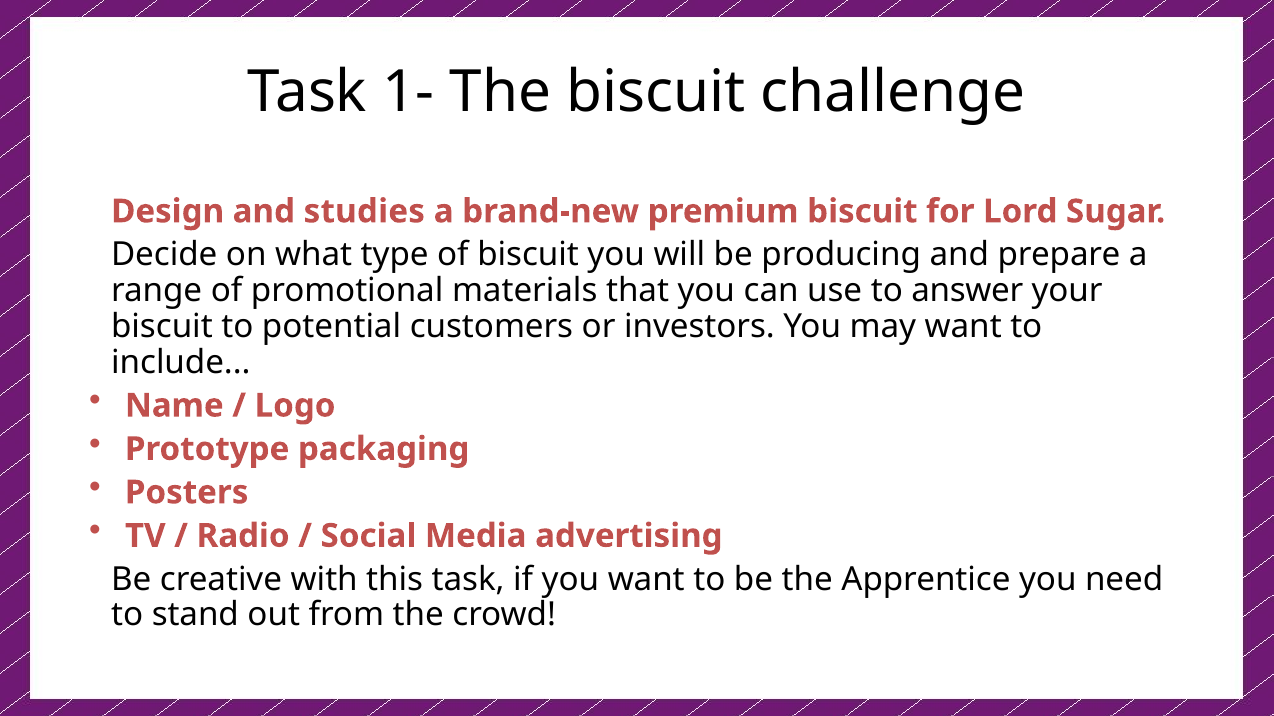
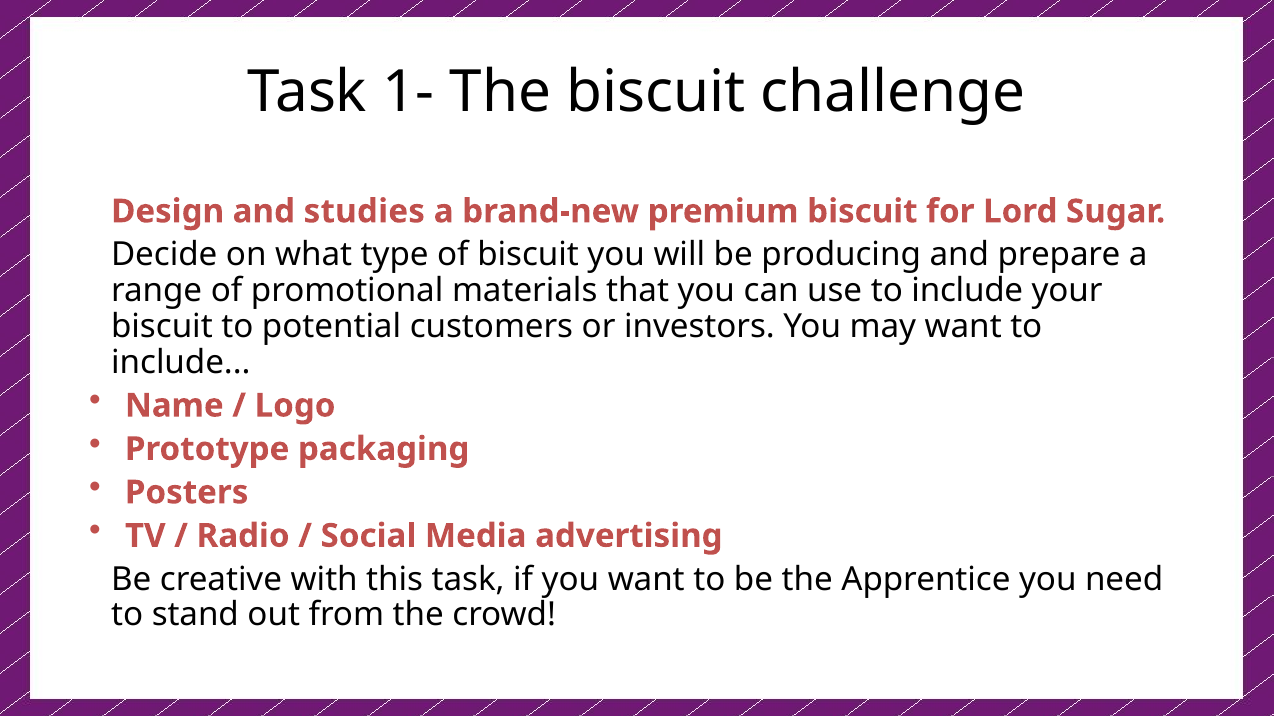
use to answer: answer -> include
